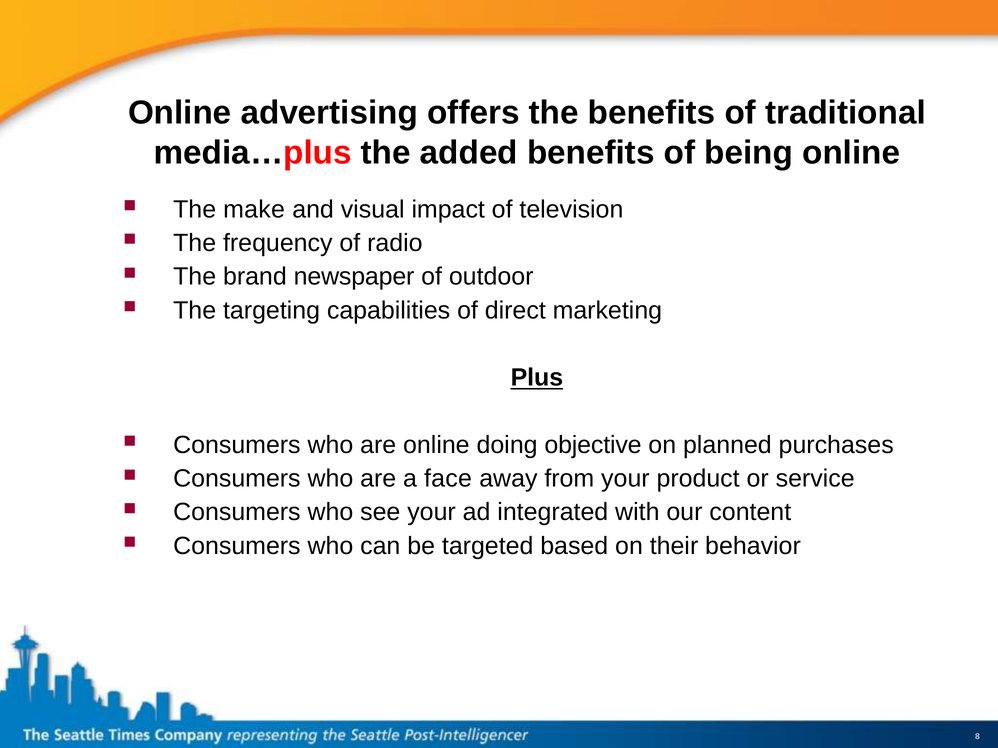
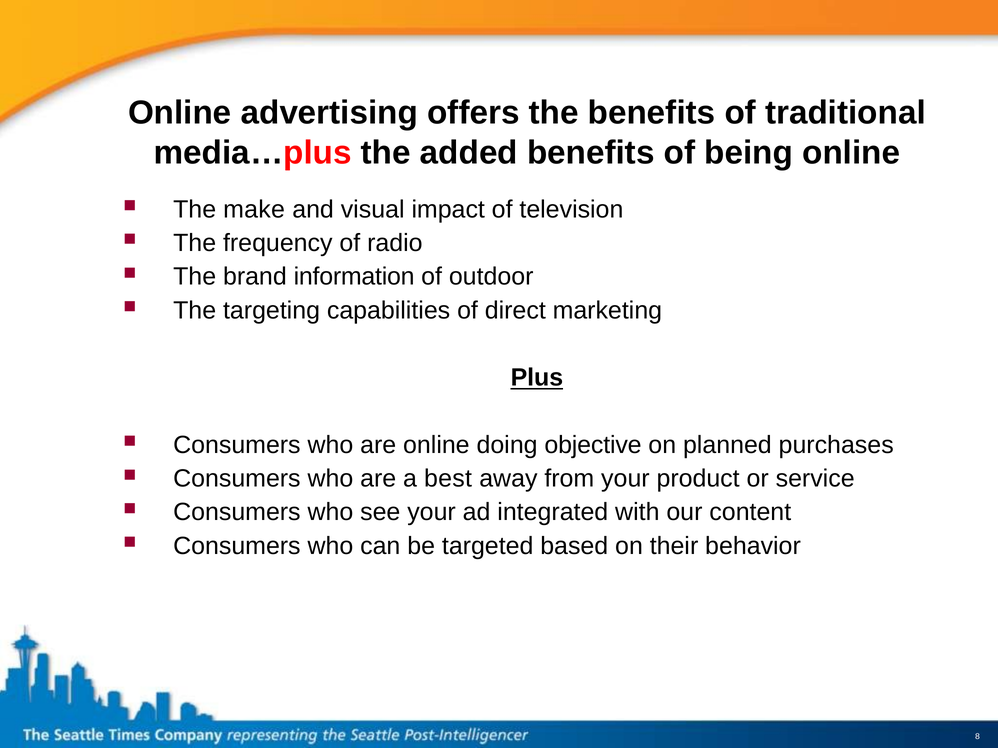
newspaper: newspaper -> information
face: face -> best
